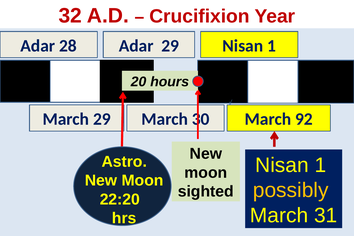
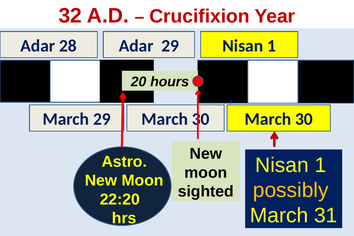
29 March 92: 92 -> 30
